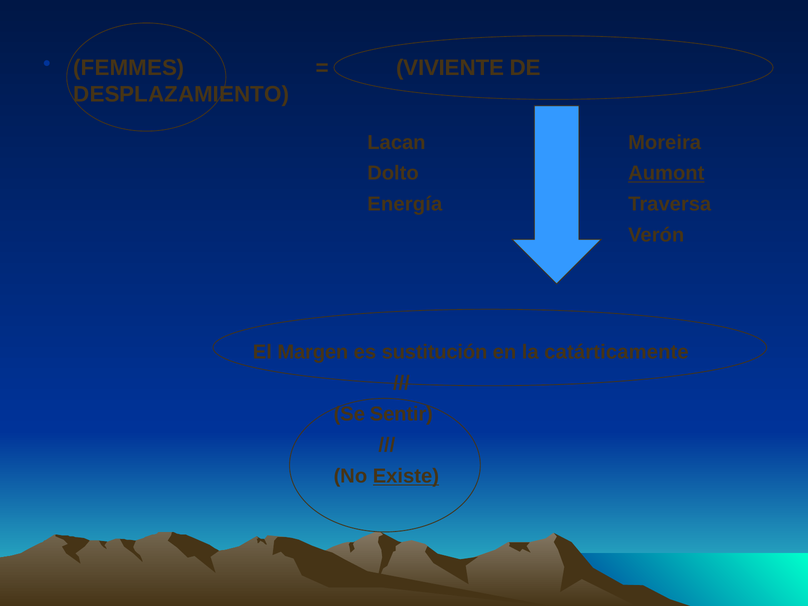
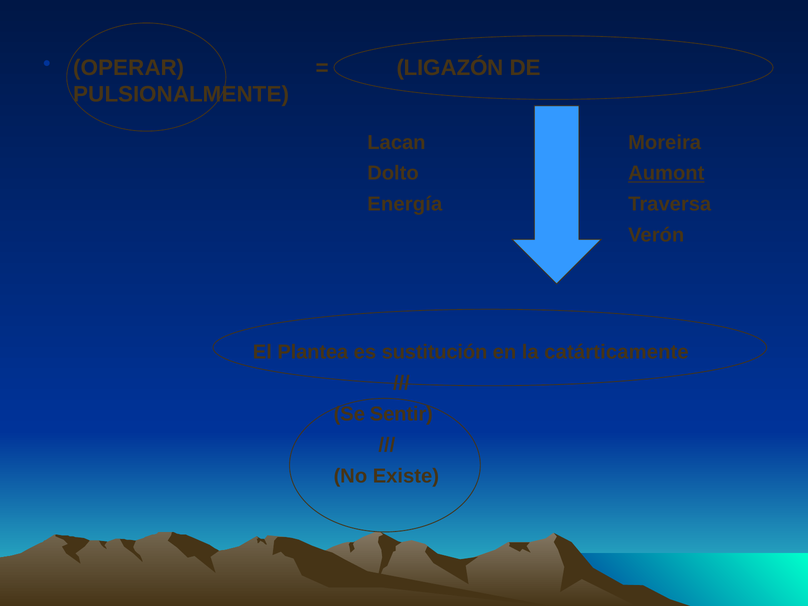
FEMMES: FEMMES -> OPERAR
VIVIENTE: VIVIENTE -> LIGAZÓN
DESPLAZAMIENTO: DESPLAZAMIENTO -> PULSIONALMENTE
Margen: Margen -> Plantea
Existe underline: present -> none
